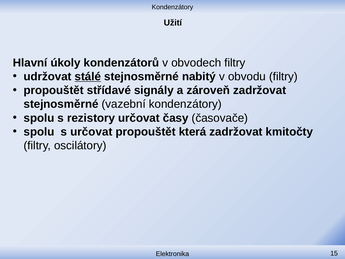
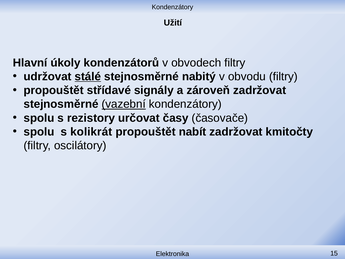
vazební underline: none -> present
s určovat: určovat -> kolikrát
která: která -> nabít
